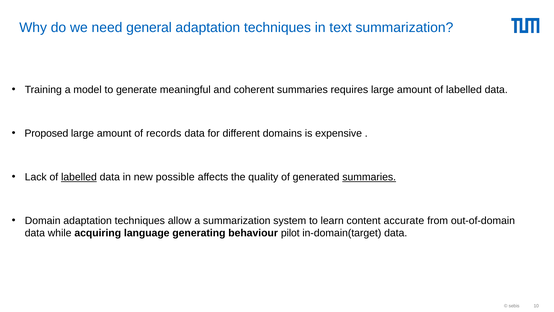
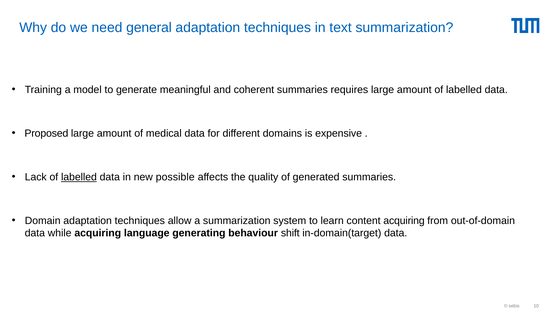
records: records -> medical
summaries at (369, 177) underline: present -> none
content accurate: accurate -> acquiring
pilot: pilot -> shift
